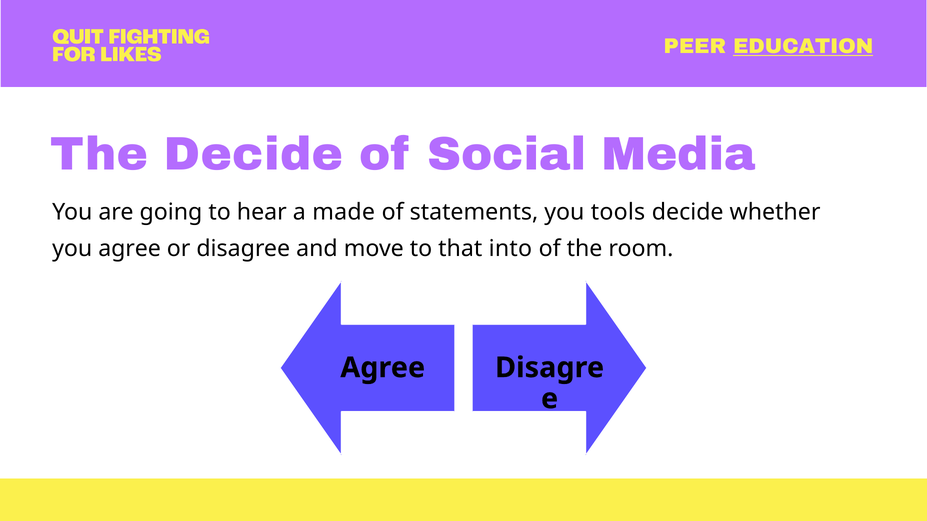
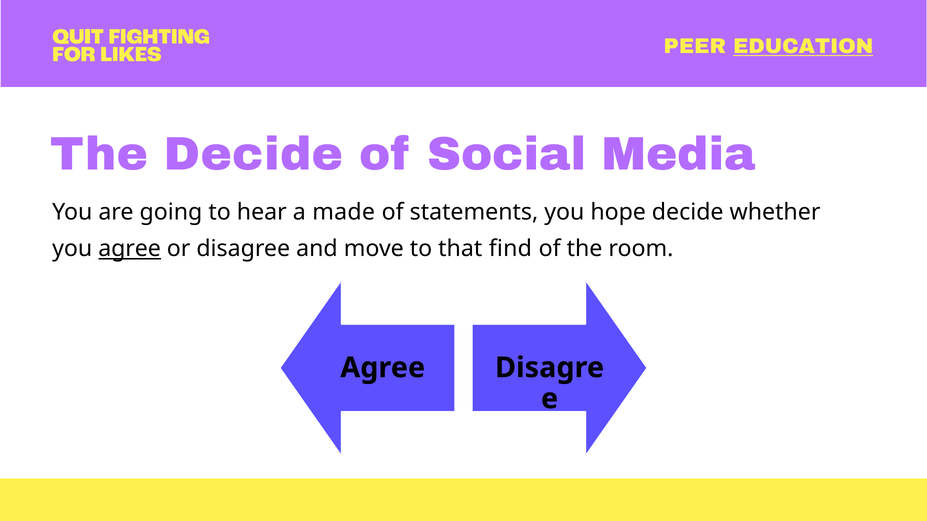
tools: tools -> hope
agree at (130, 249) underline: none -> present
into: into -> find
